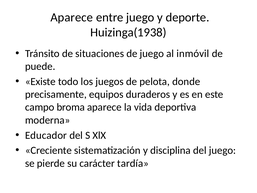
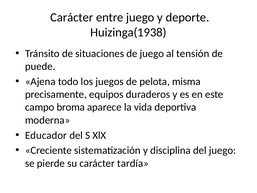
Aparece at (72, 17): Aparece -> Carácter
inmóvil: inmóvil -> tensión
Existe: Existe -> Ajena
donde: donde -> misma
